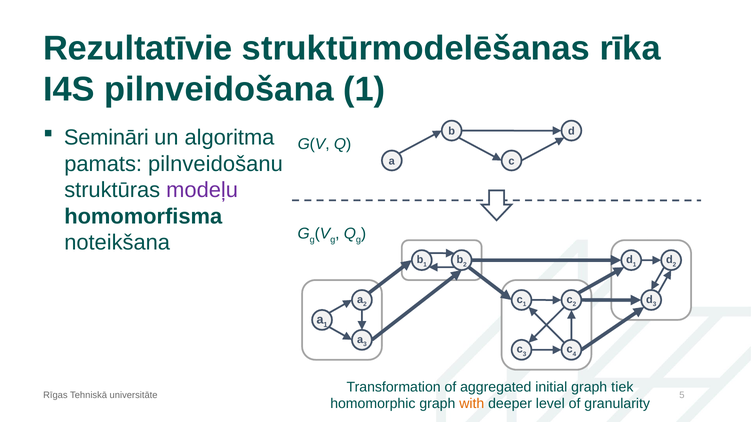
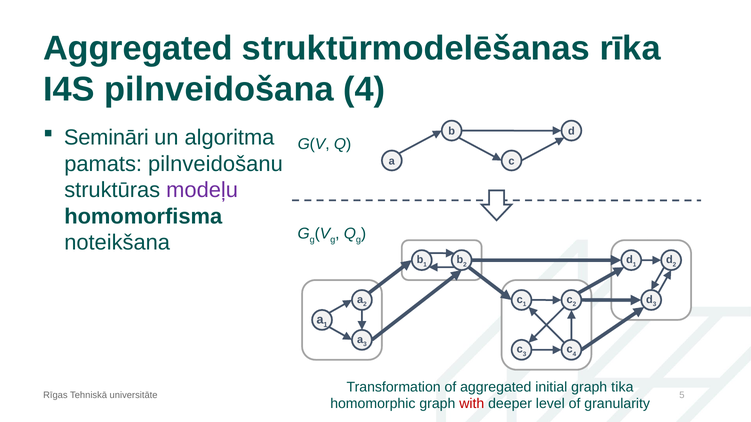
Rezultatīvie at (138, 48): Rezultatīvie -> Aggregated
pilnveidošana 1: 1 -> 4
tiek: tiek -> tika
with colour: orange -> red
